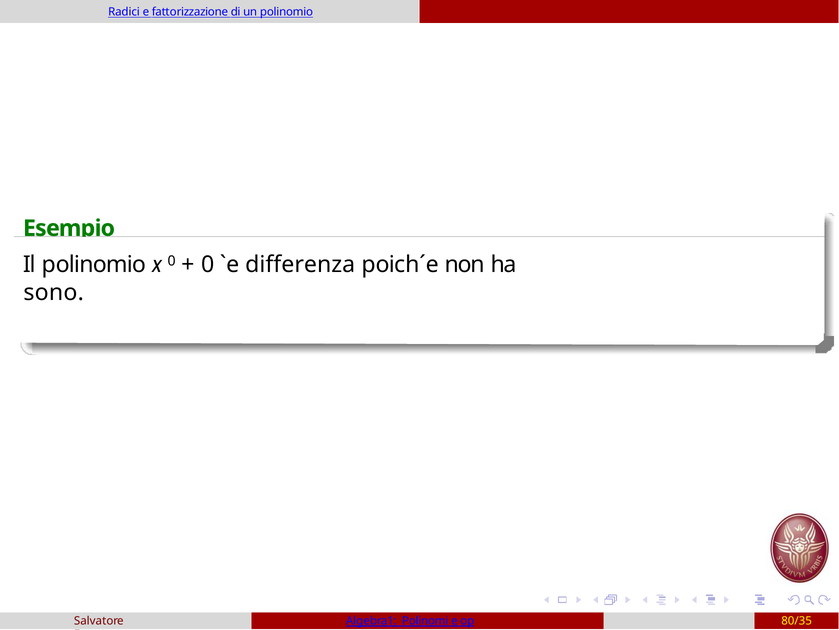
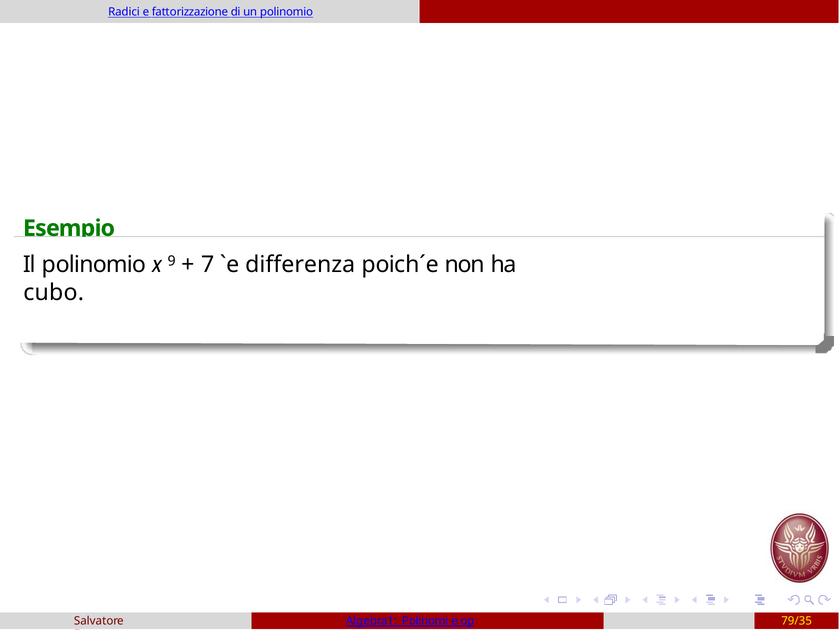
x 0: 0 -> 9
0 at (208, 265): 0 -> 7
sono: sono -> cubo
80/35: 80/35 -> 79/35
